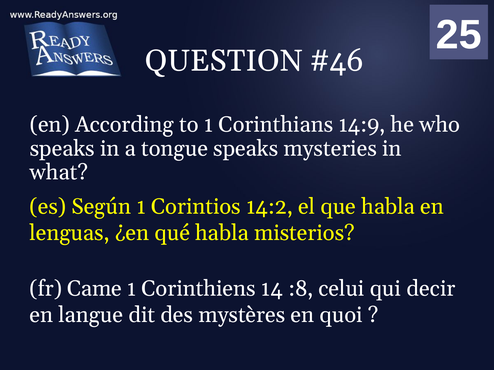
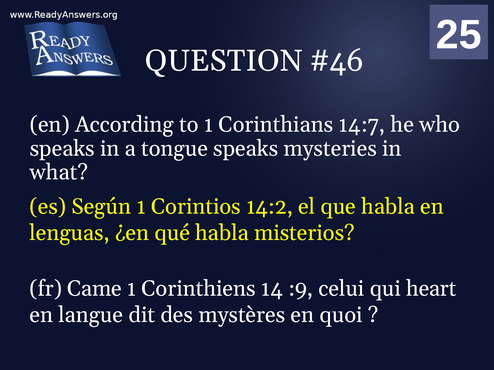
14:9: 14:9 -> 14:7
:8: :8 -> :9
decir: decir -> heart
